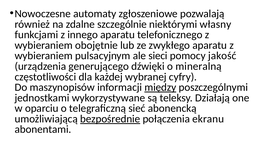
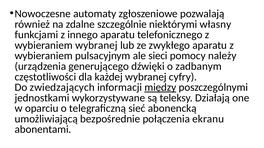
wybieraniem obojętnie: obojętnie -> wybranej
jakość: jakość -> należy
mineralną: mineralną -> zadbanym
maszynopisów: maszynopisów -> zwiedzających
bezpośrednie underline: present -> none
